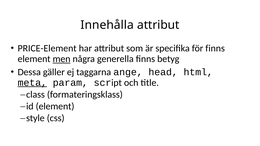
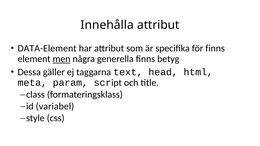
PRICE-Element: PRICE-Element -> DATA-Element
ange: ange -> text
meta underline: present -> none
id element: element -> variabel
